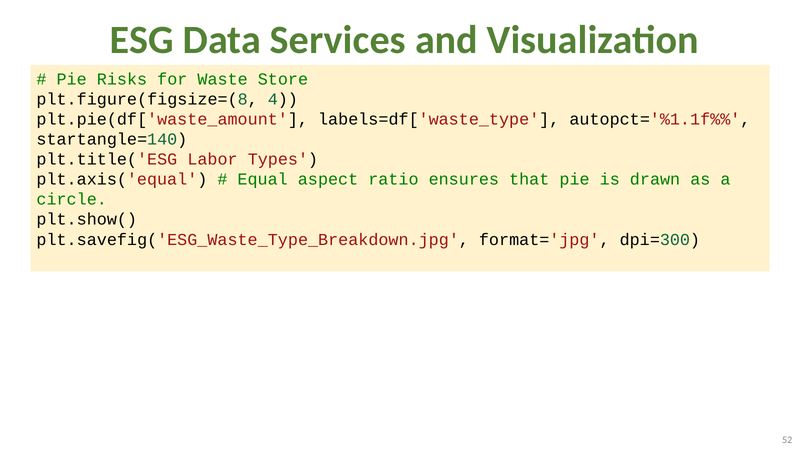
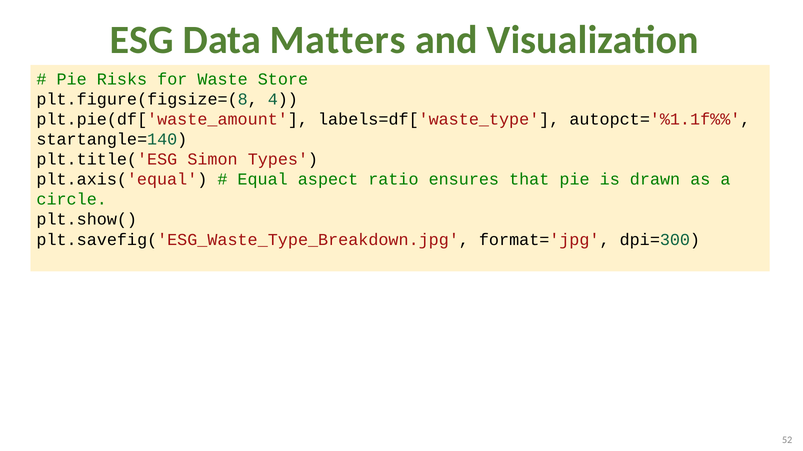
Services: Services -> Matters
Labor: Labor -> Simon
